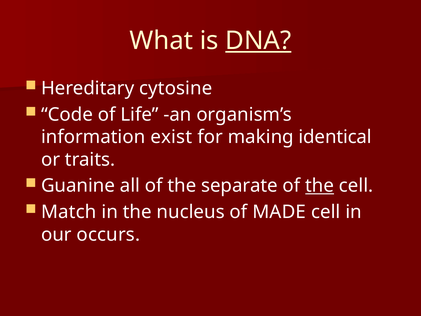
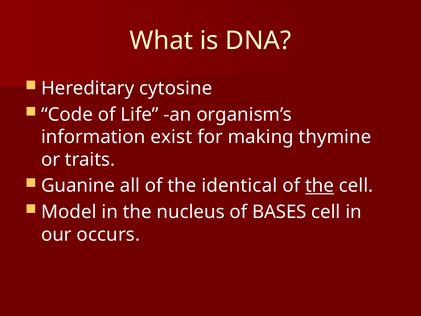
DNA underline: present -> none
identical: identical -> thymine
separate: separate -> identical
Match: Match -> Model
MADE: MADE -> BASES
